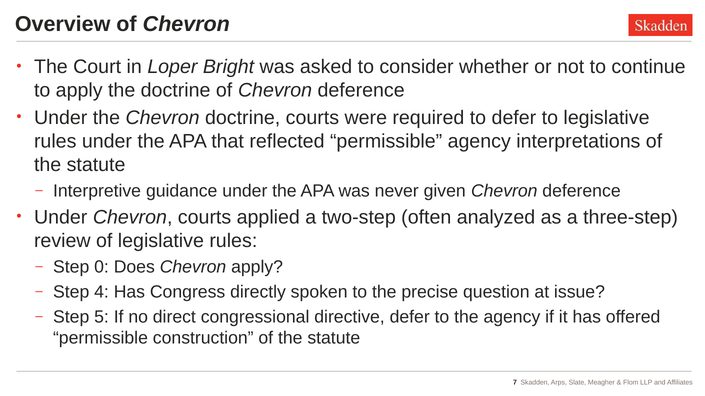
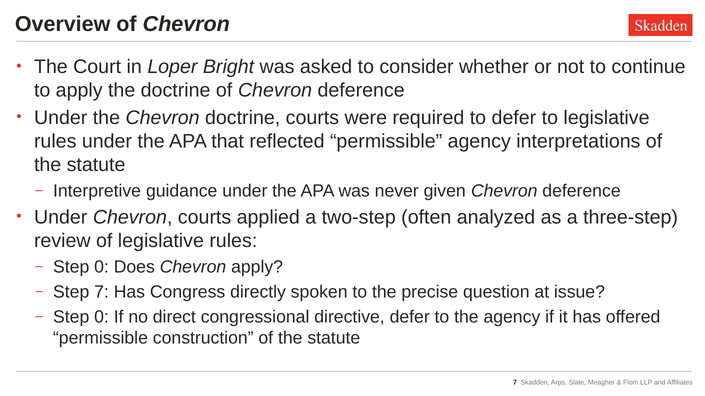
Step 4: 4 -> 7
5 at (101, 317): 5 -> 0
